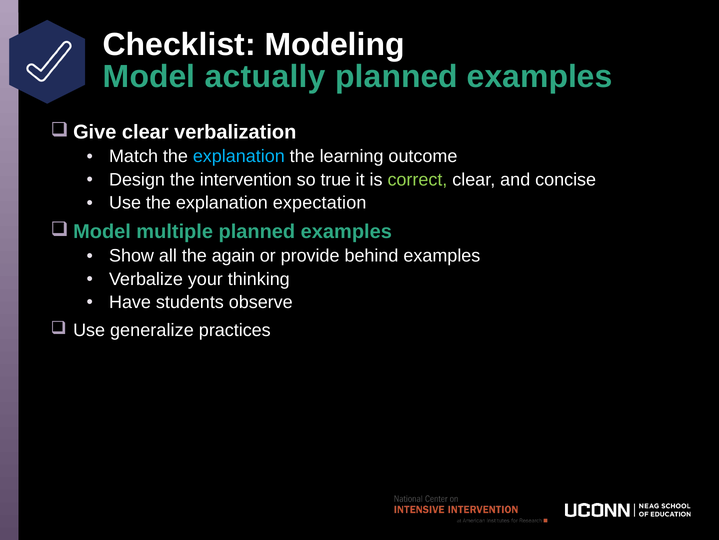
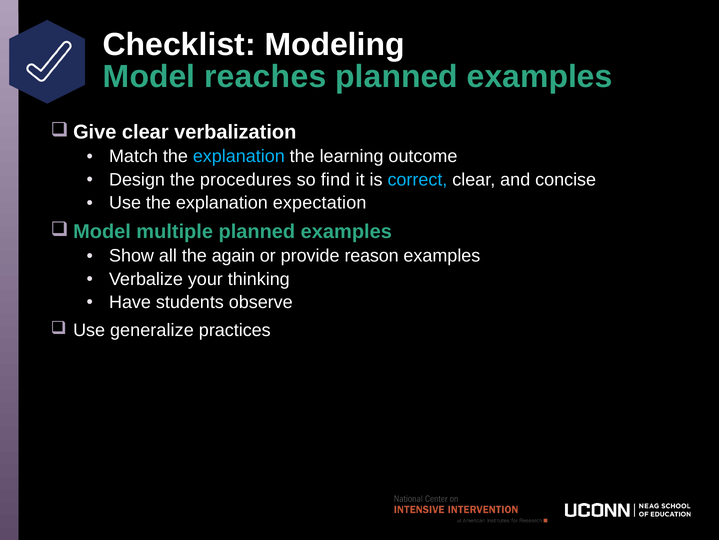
actually: actually -> reaches
intervention: intervention -> procedures
true: true -> find
correct colour: light green -> light blue
behind: behind -> reason
